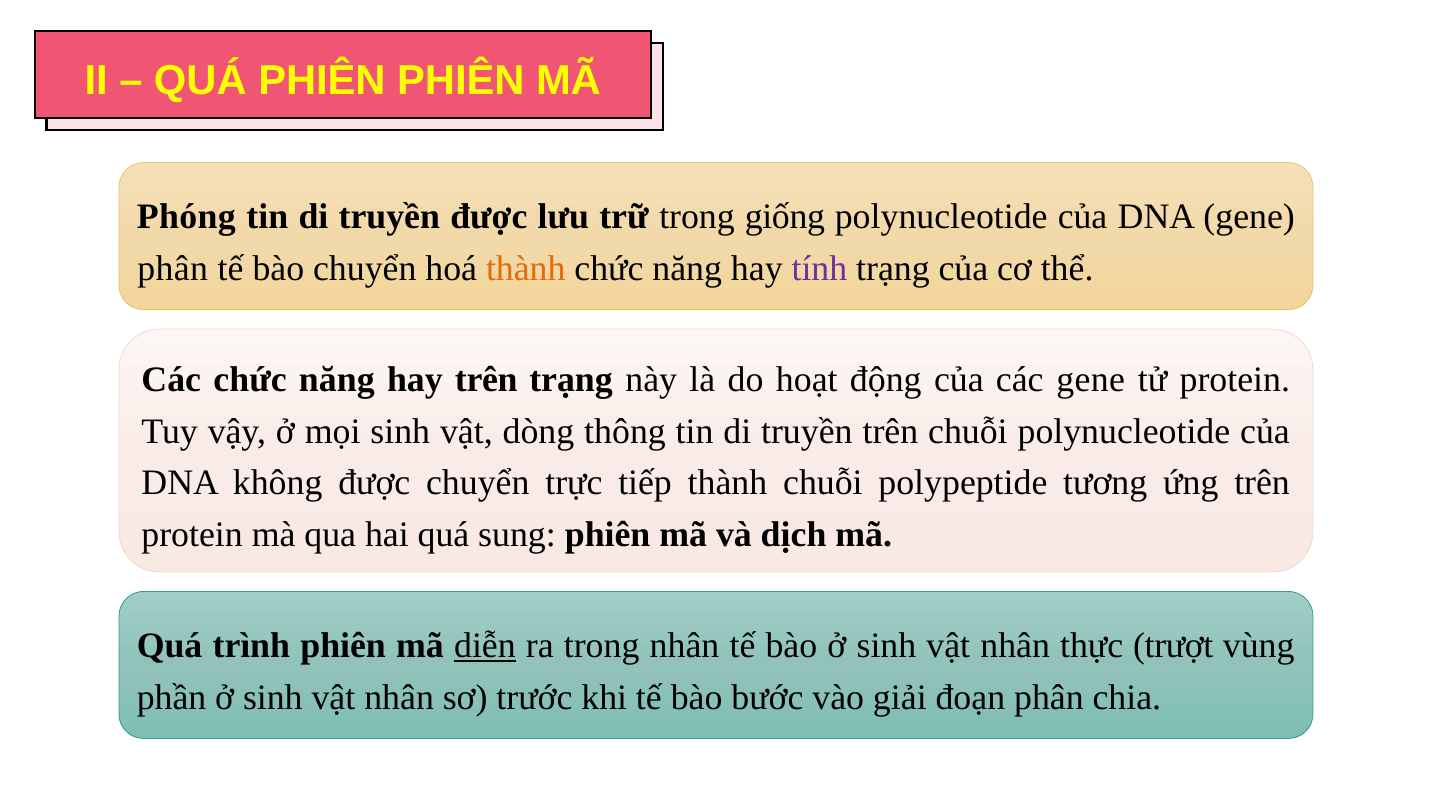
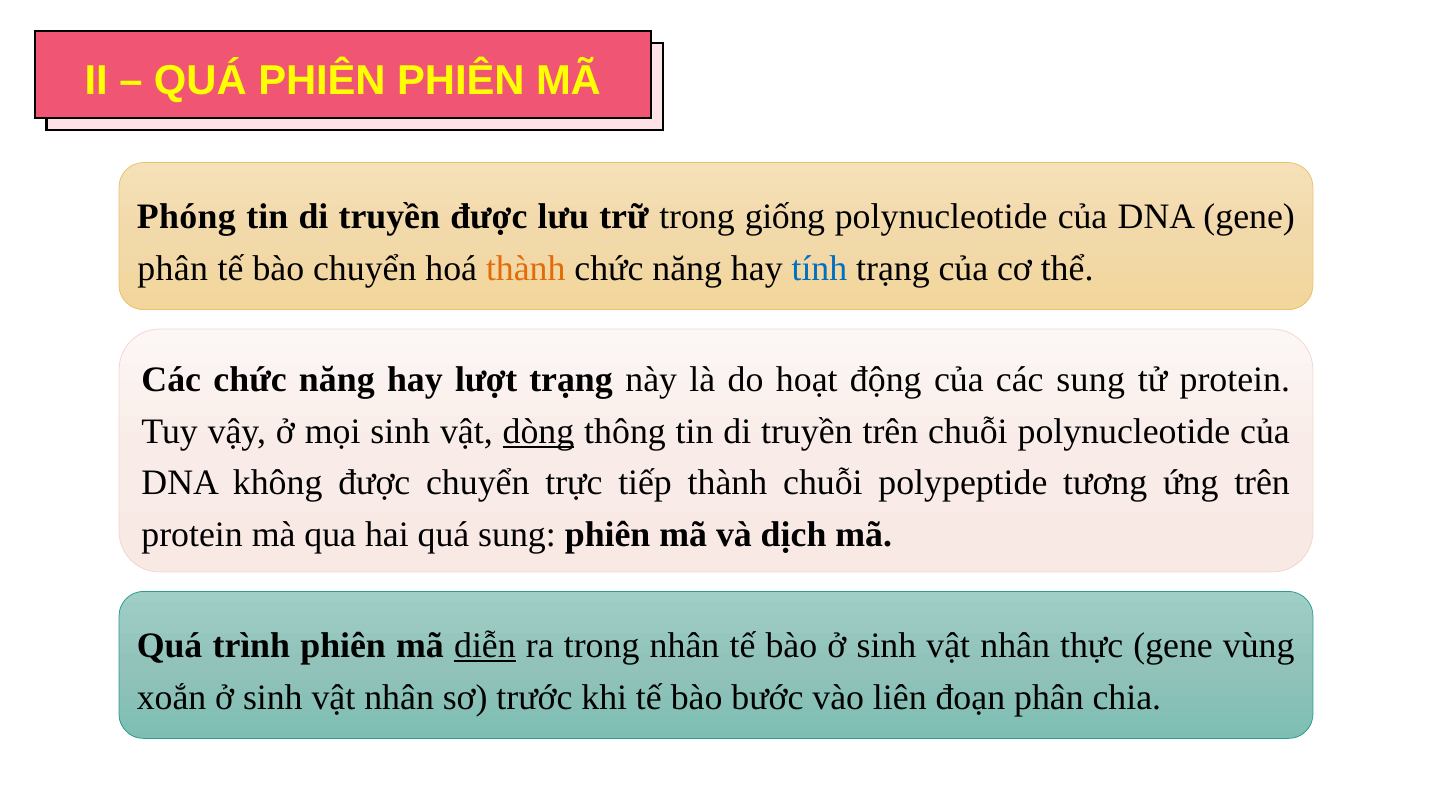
tính colour: purple -> blue
hay trên: trên -> lượt
các gene: gene -> sung
dòng underline: none -> present
thực trượt: trượt -> gene
phần: phần -> xoắn
giải: giải -> liên
